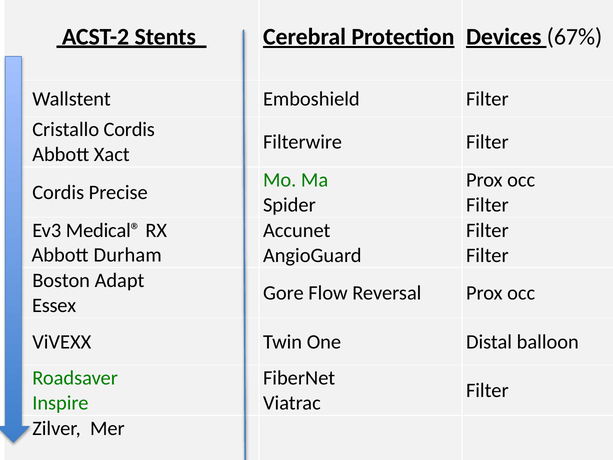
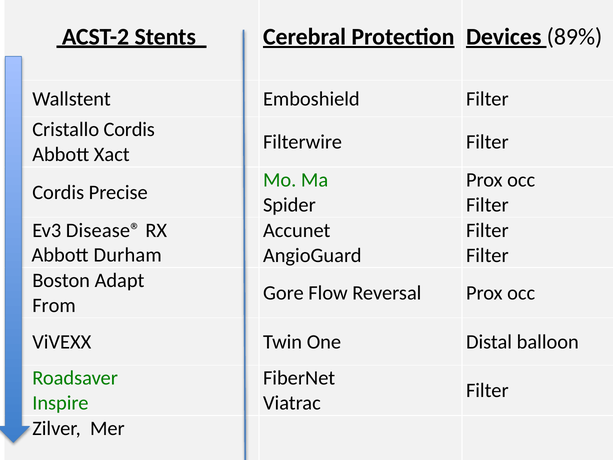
67%: 67% -> 89%
Medical®: Medical® -> Disease®
Essex: Essex -> From
